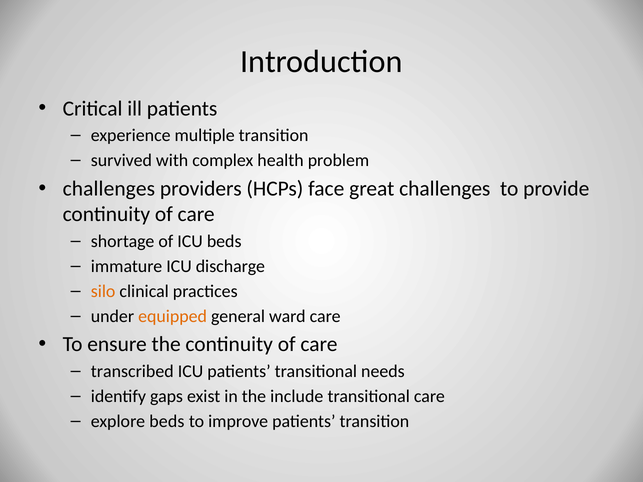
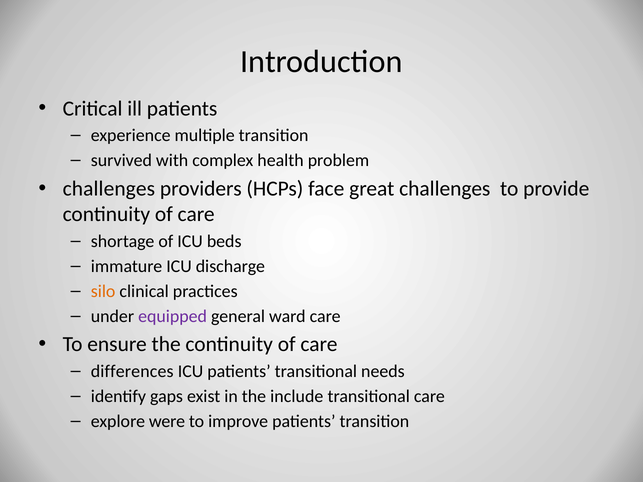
equipped colour: orange -> purple
transcribed: transcribed -> differences
explore beds: beds -> were
